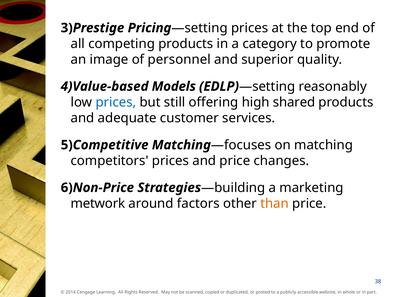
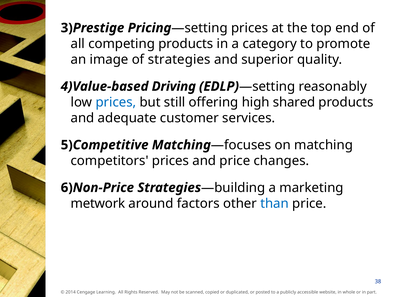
of personnel: personnel -> strategies
Models: Models -> Driving
than colour: orange -> blue
